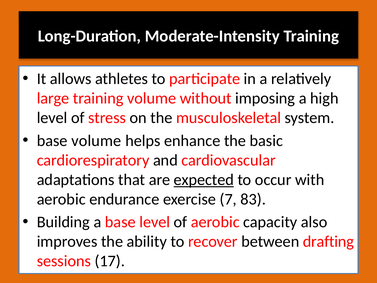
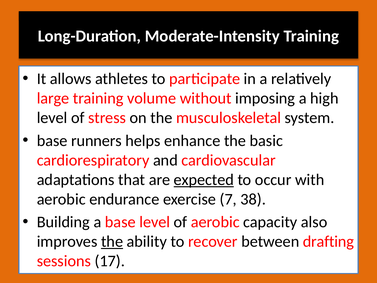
base volume: volume -> runners
83: 83 -> 38
the at (112, 241) underline: none -> present
